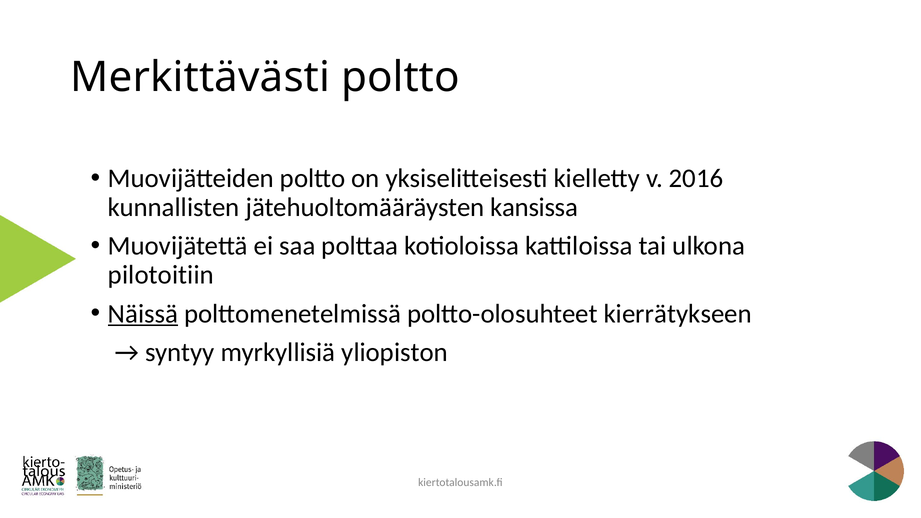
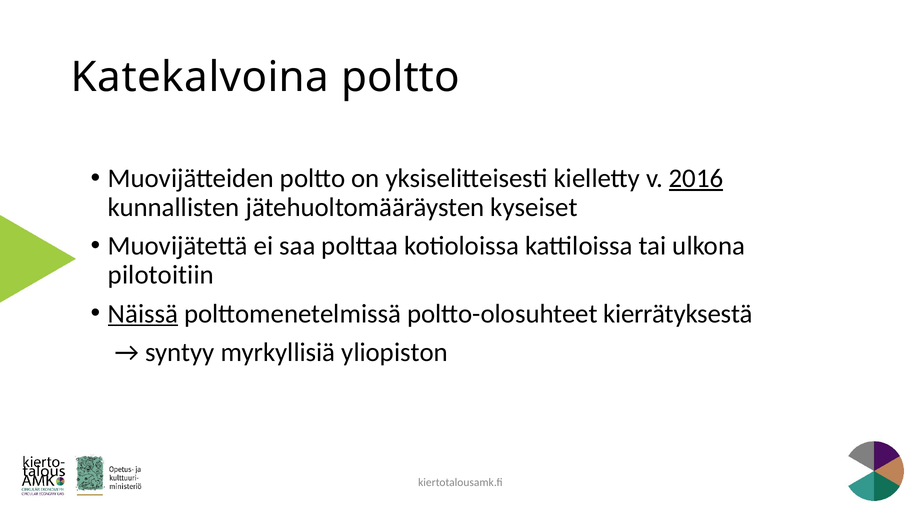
Merkittävästi: Merkittävästi -> Katekalvoina
2016 underline: none -> present
kansissa: kansissa -> kyseiset
kierrätykseen: kierrätykseen -> kierrätyksestä
